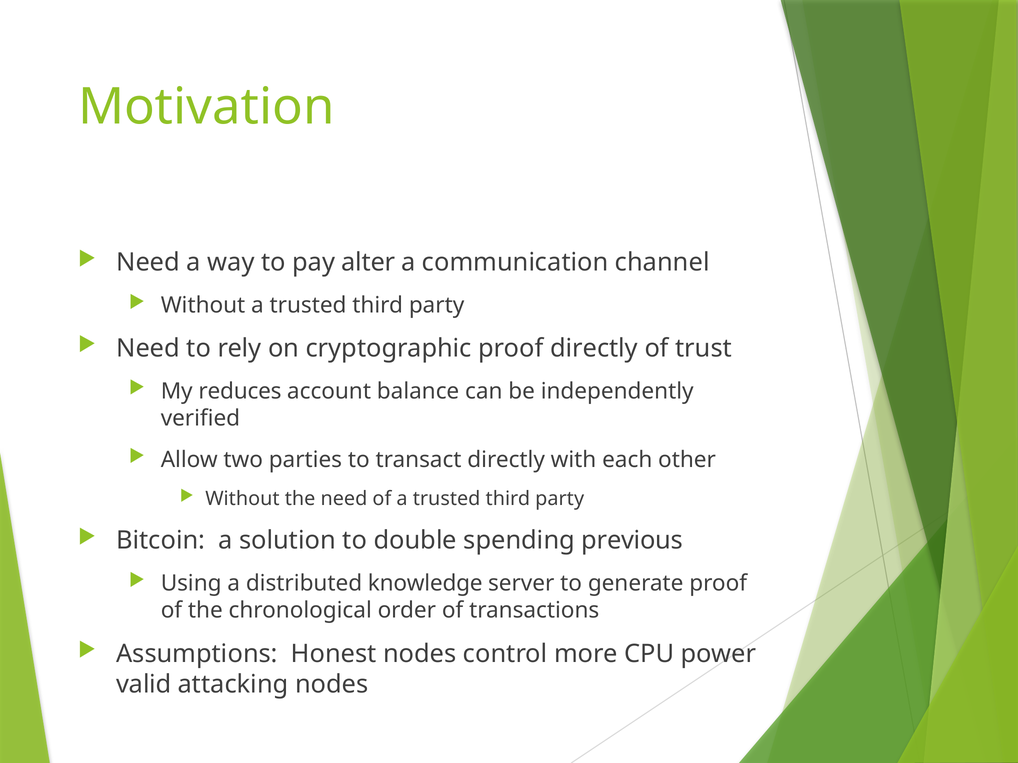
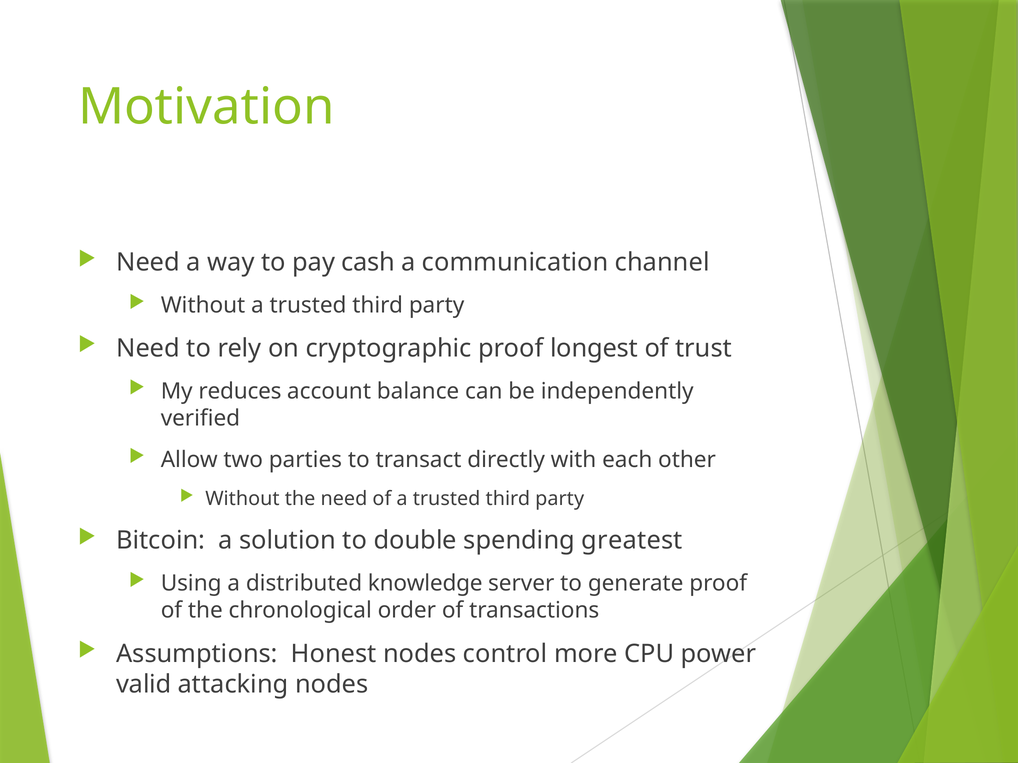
alter: alter -> cash
proof directly: directly -> longest
previous: previous -> greatest
